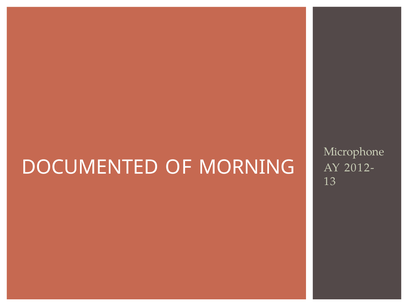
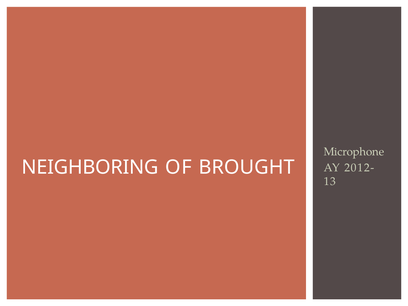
DOCUMENTED: DOCUMENTED -> NEIGHBORING
MORNING: MORNING -> BROUGHT
